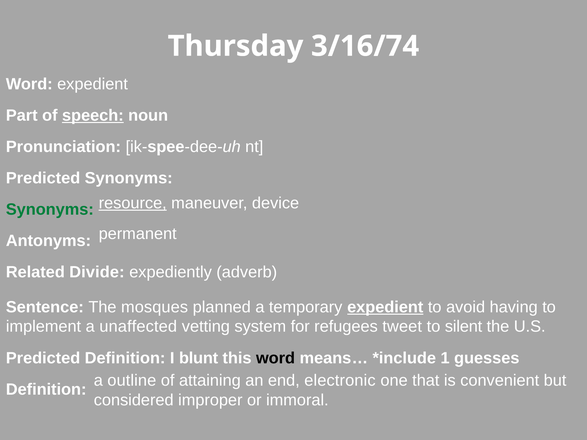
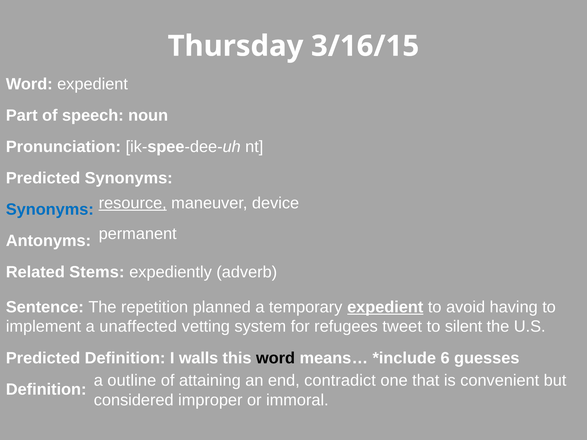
3/16/74: 3/16/74 -> 3/16/15
speech underline: present -> none
Synonyms at (50, 209) colour: green -> blue
Divide: Divide -> Stems
mosques: mosques -> repetition
blunt: blunt -> walls
1: 1 -> 6
electronic: electronic -> contradict
